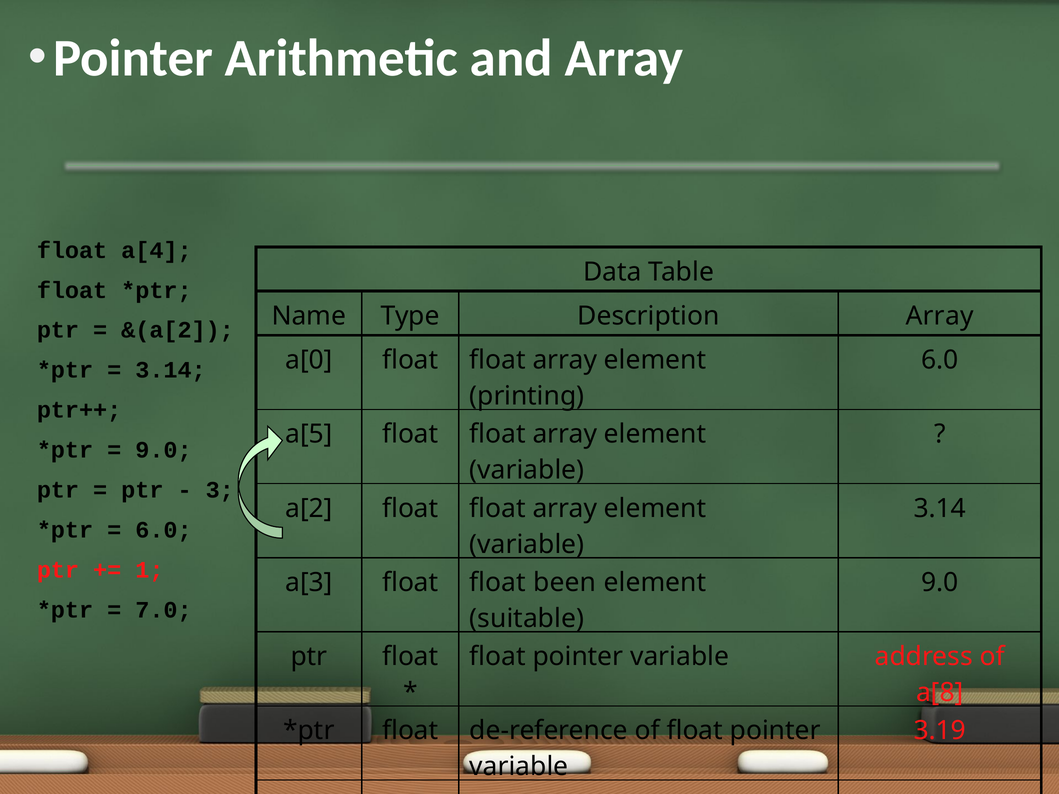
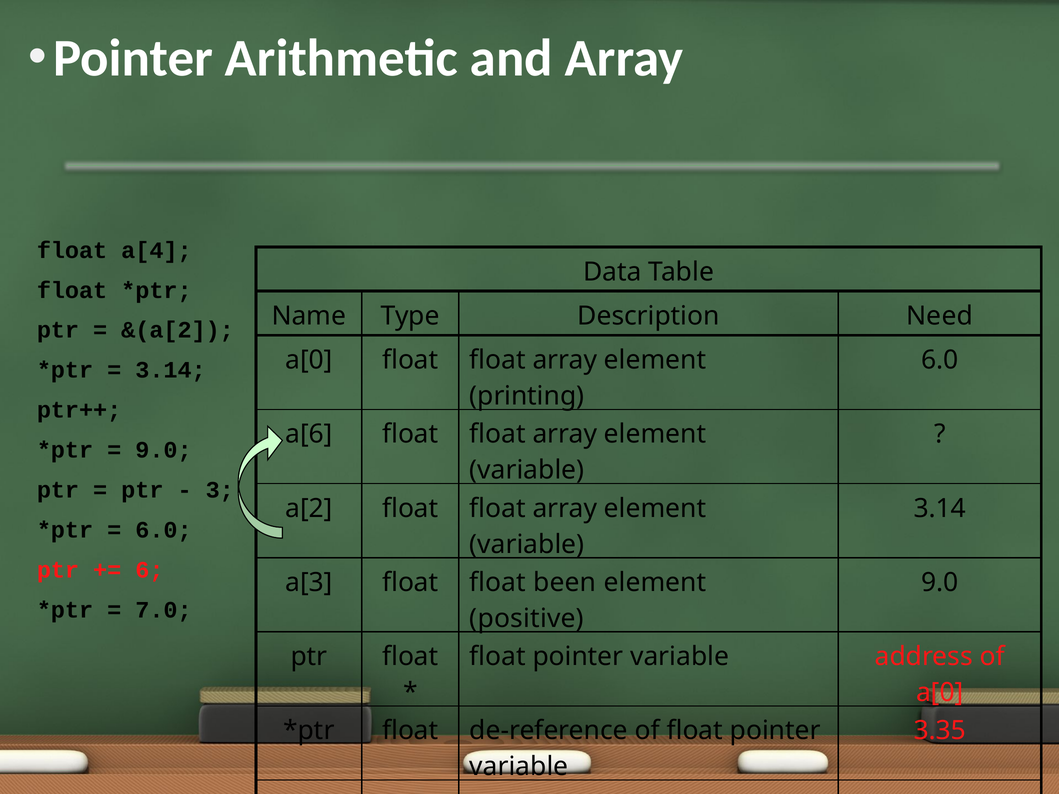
Description Array: Array -> Need
a[5: a[5 -> a[6
1: 1 -> 6
suitable: suitable -> positive
a[8 at (940, 693): a[8 -> a[0
3.19: 3.19 -> 3.35
